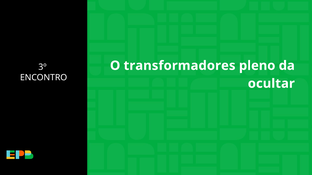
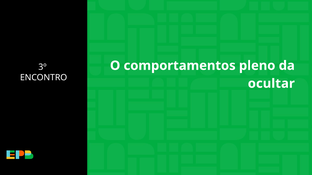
transformadores: transformadores -> comportamentos
